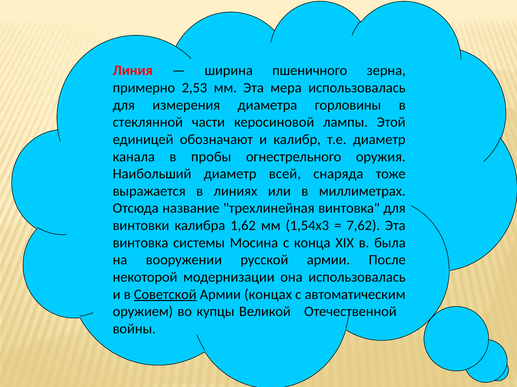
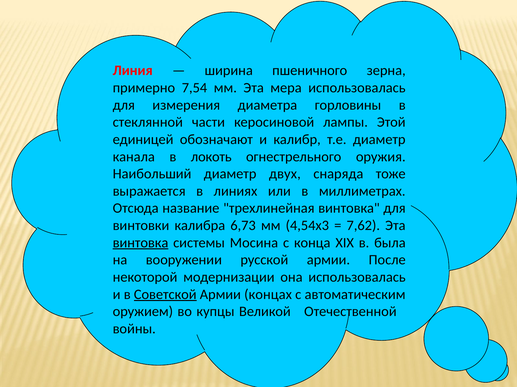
2,53: 2,53 -> 7,54
пробы: пробы -> локоть
всей: всей -> двух
1,62: 1,62 -> 6,73
1,54x3: 1,54x3 -> 4,54x3
винтовка at (141, 243) underline: none -> present
